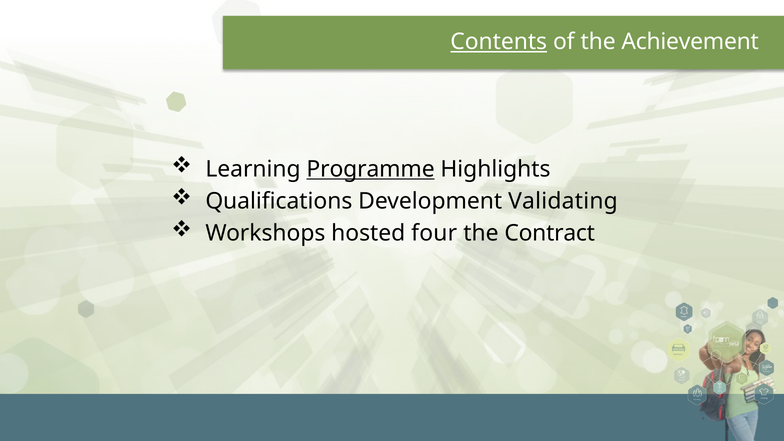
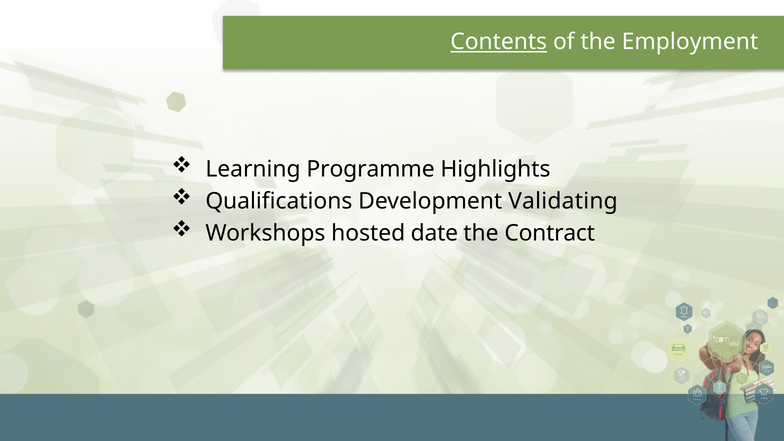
Achievement: Achievement -> Employment
Programme underline: present -> none
four: four -> date
